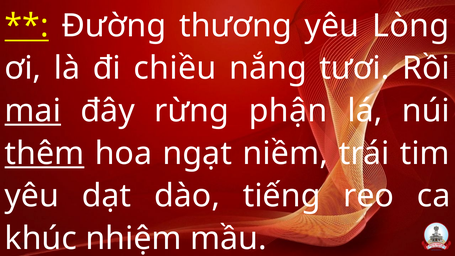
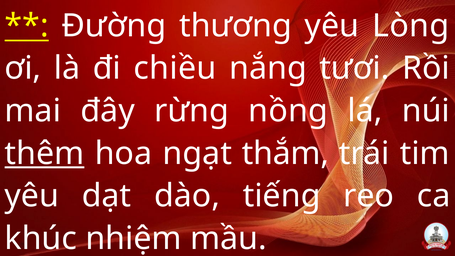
mai underline: present -> none
phận: phận -> nồng
niềm: niềm -> thắm
